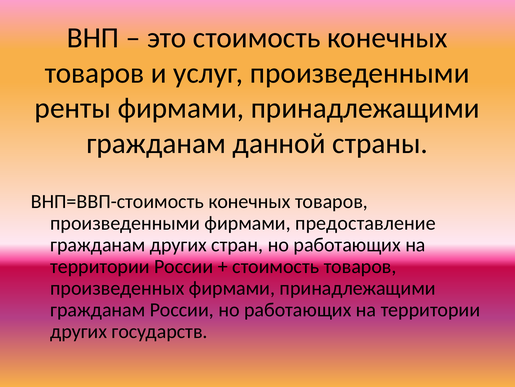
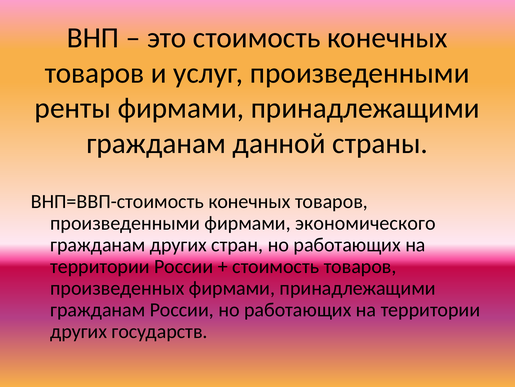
предоставление: предоставление -> экономического
